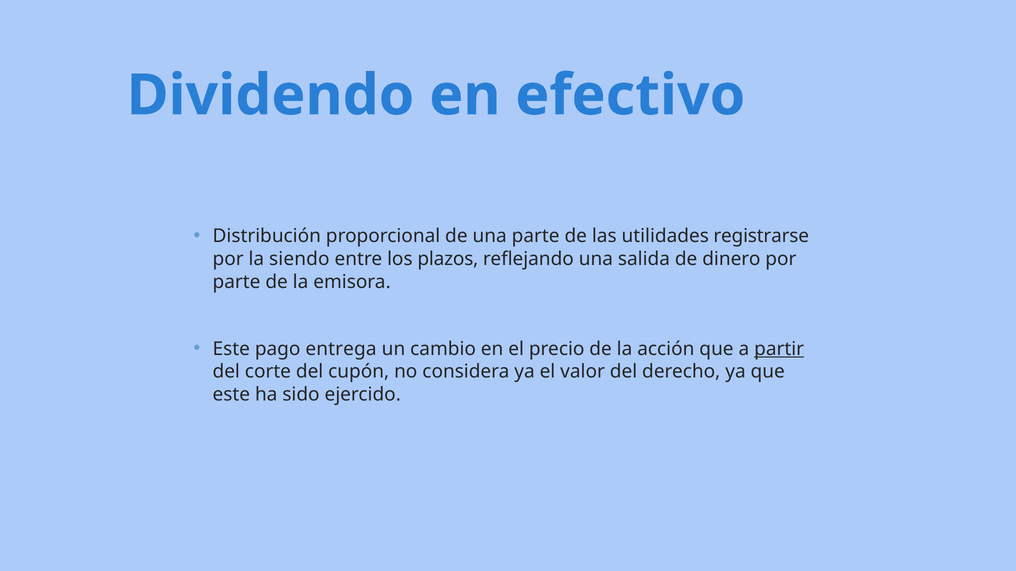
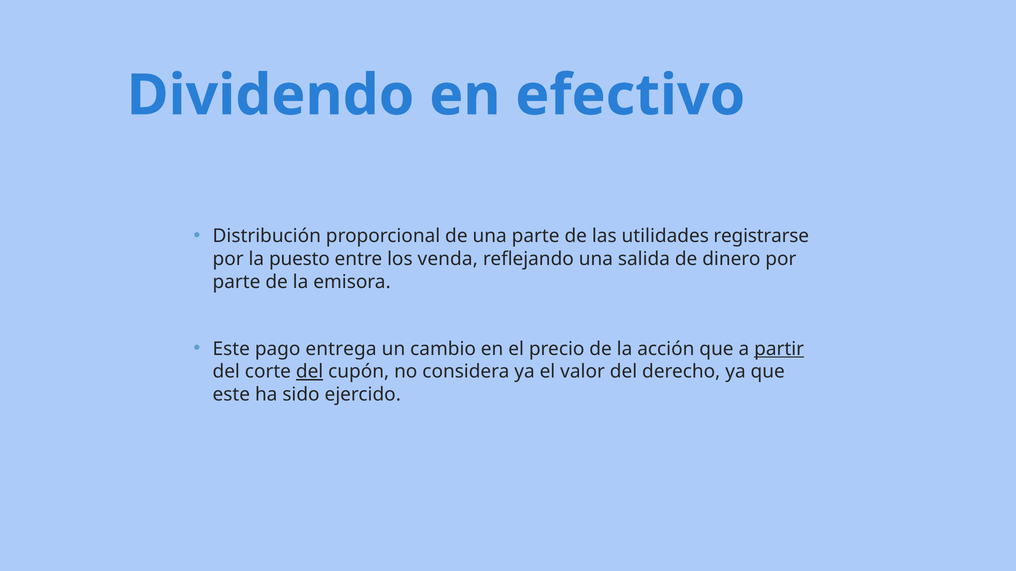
siendo: siendo -> puesto
plazos: plazos -> venda
del at (310, 372) underline: none -> present
